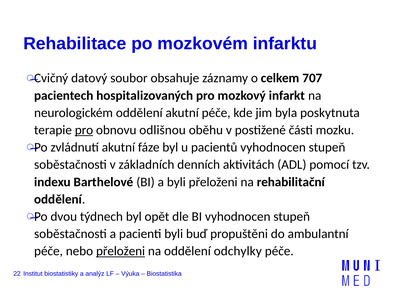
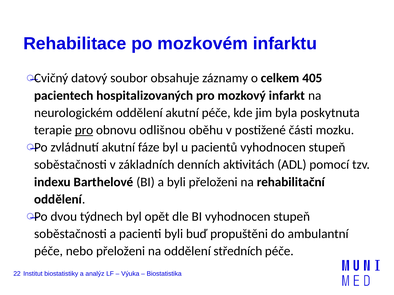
707: 707 -> 405
přeloženi at (121, 252) underline: present -> none
odchylky: odchylky -> středních
